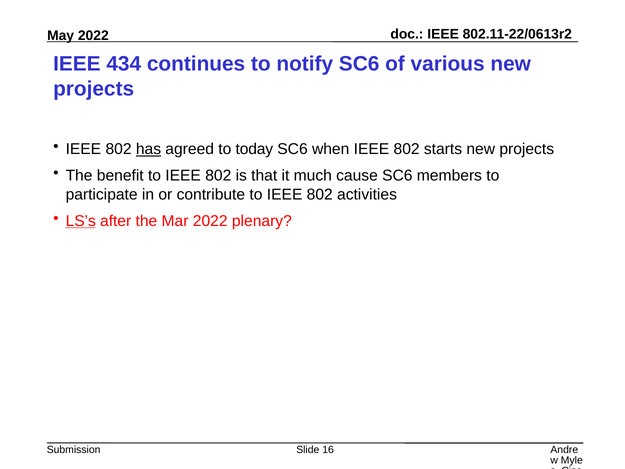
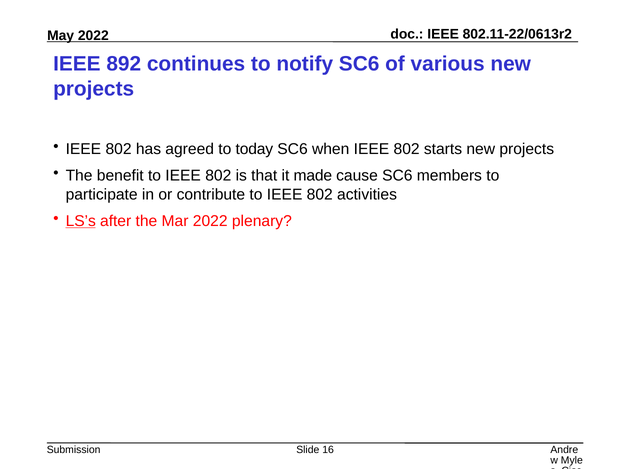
434: 434 -> 892
has underline: present -> none
much: much -> made
